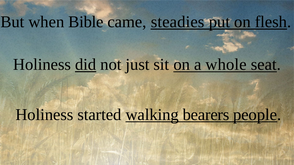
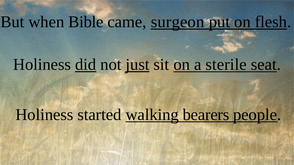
steadies: steadies -> surgeon
just underline: none -> present
whole: whole -> sterile
